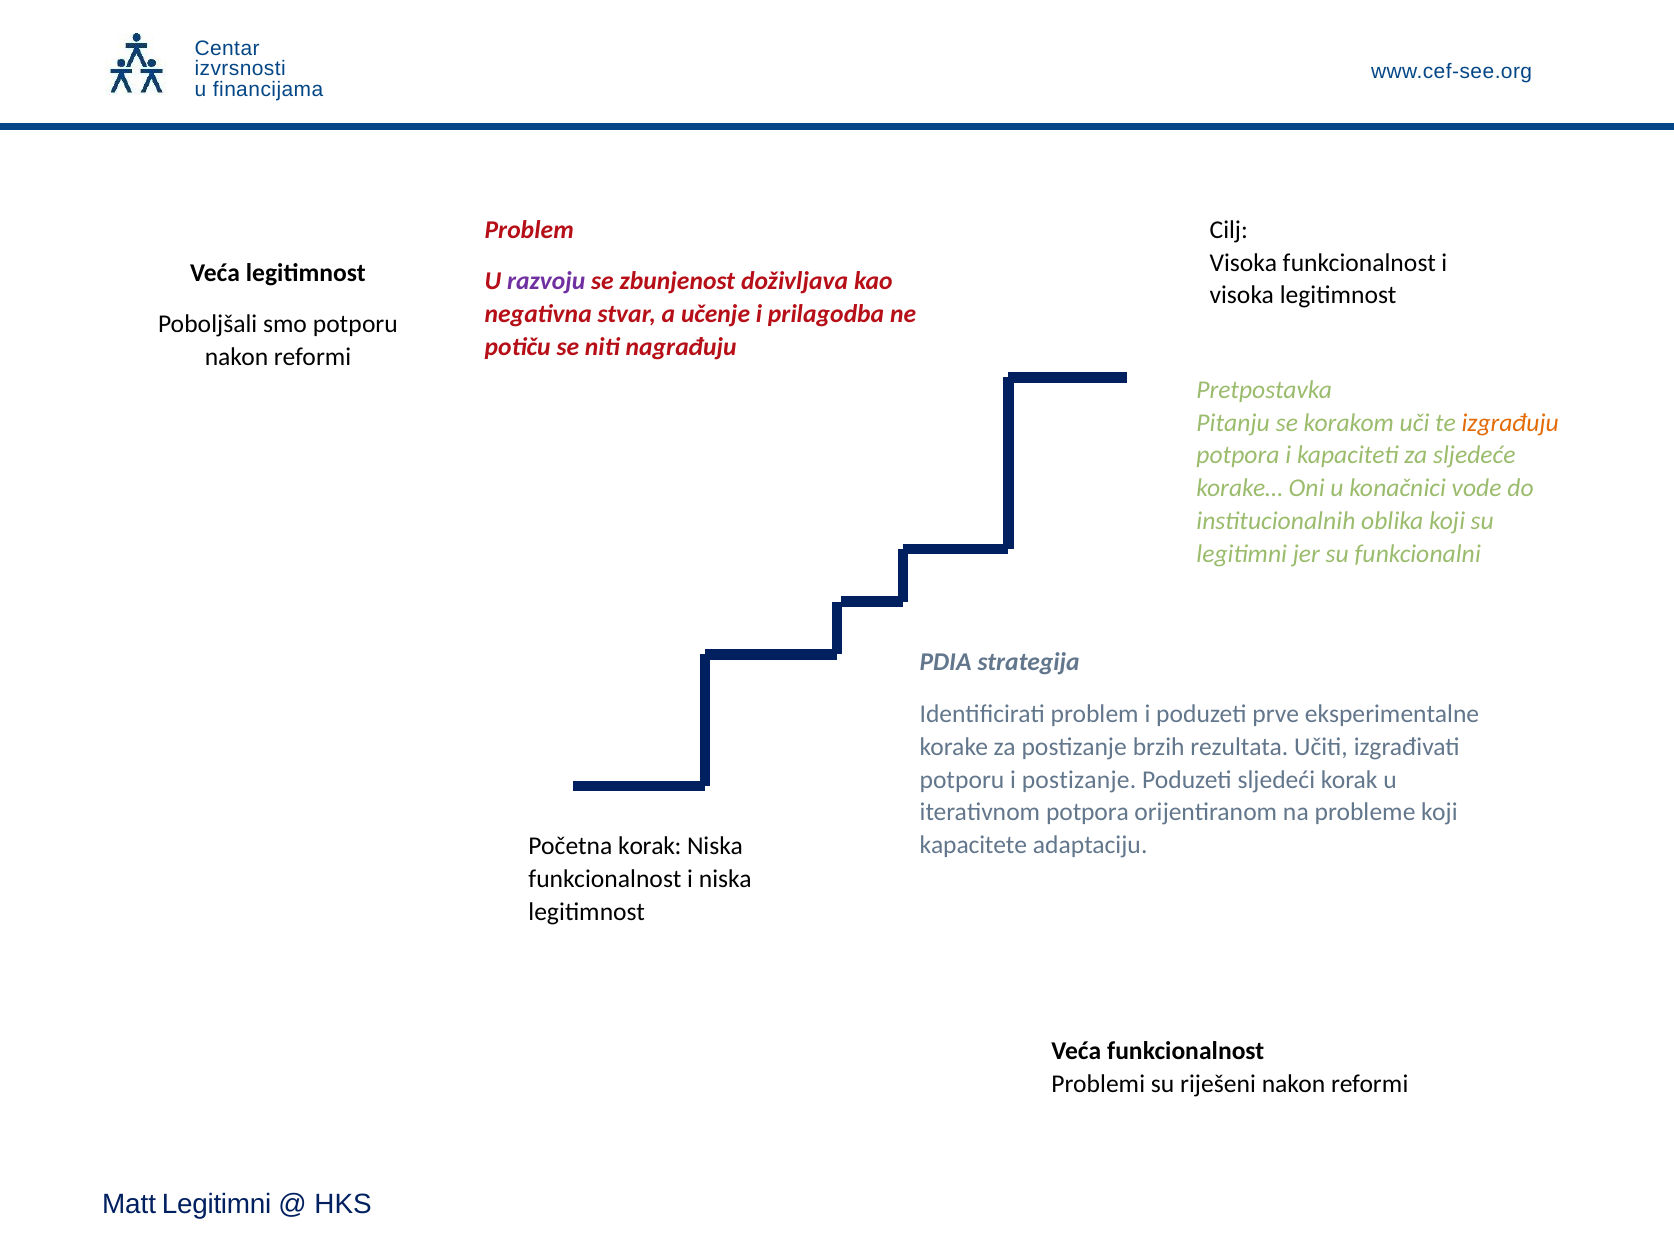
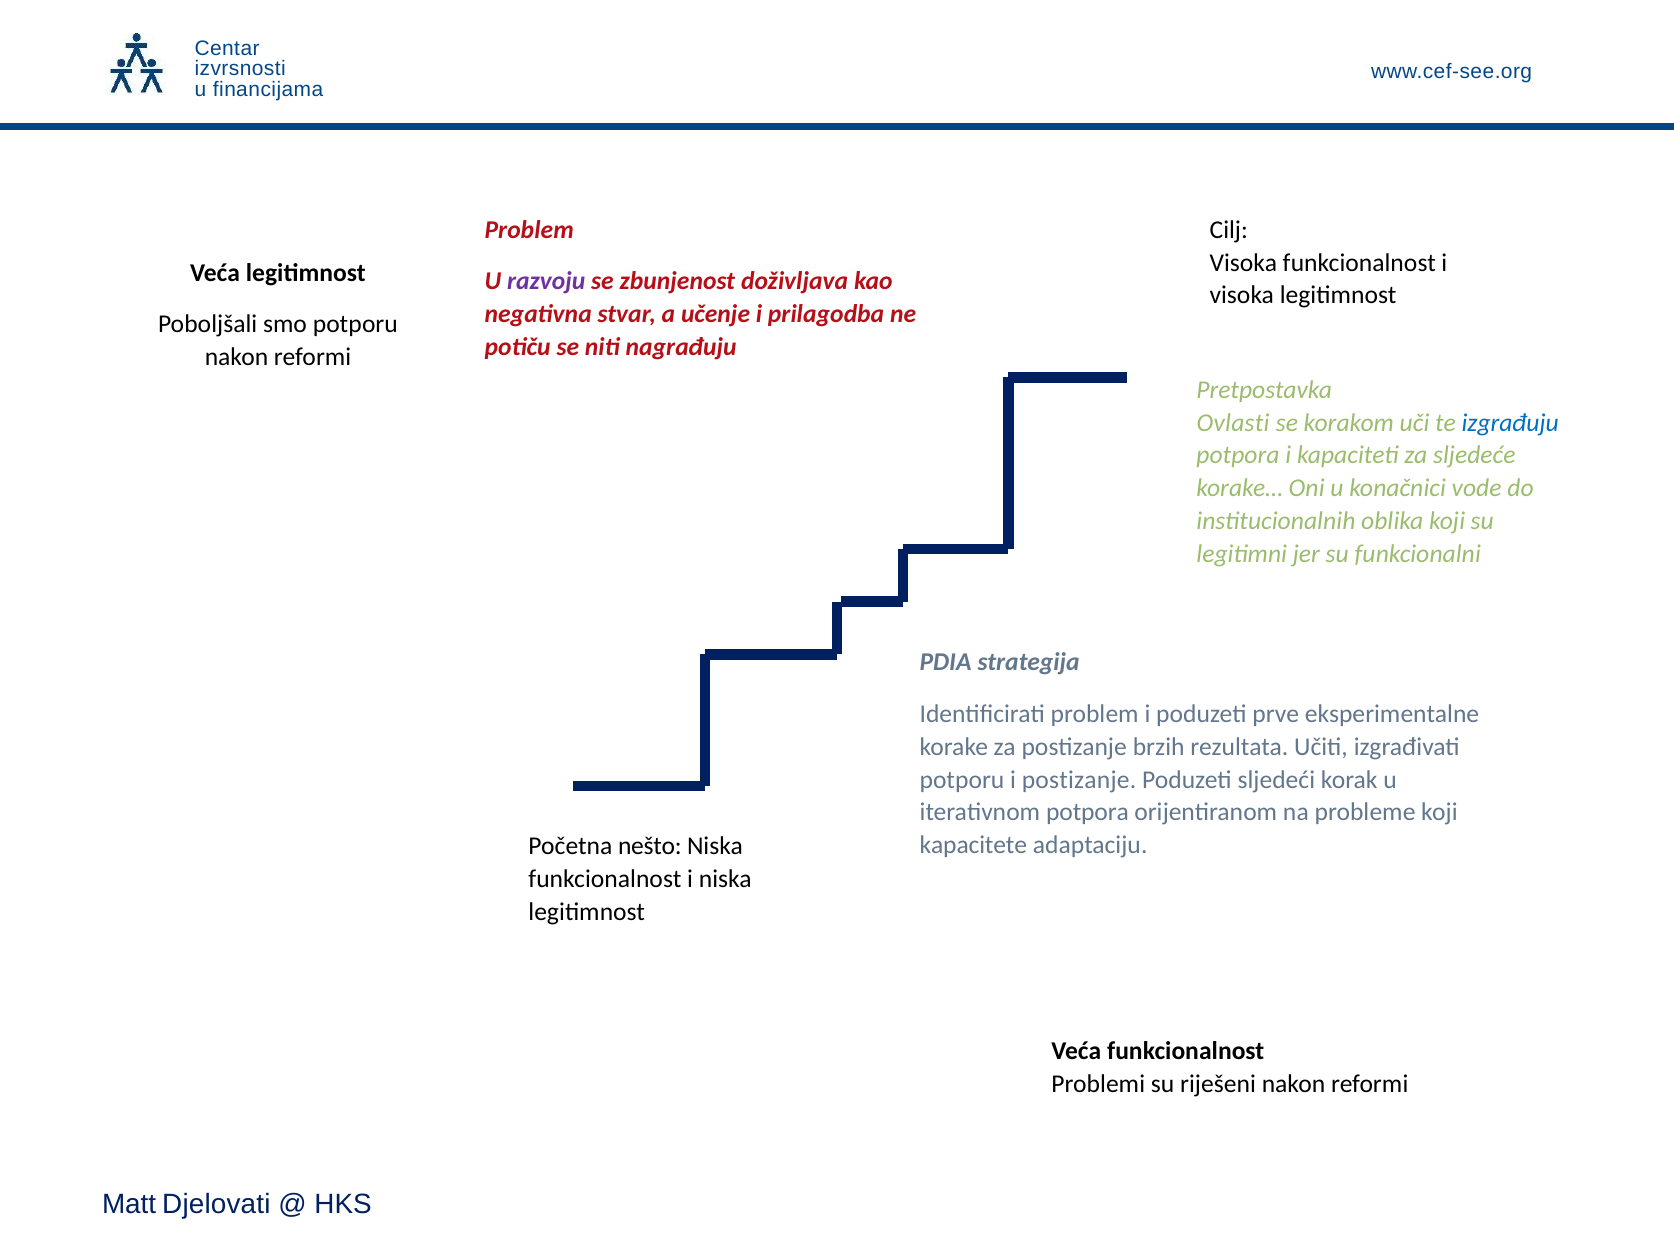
Pitanju: Pitanju -> Ovlasti
izgrađuju colour: orange -> blue
Početna korak: korak -> nešto
Matt Legitimni: Legitimni -> Djelovati
